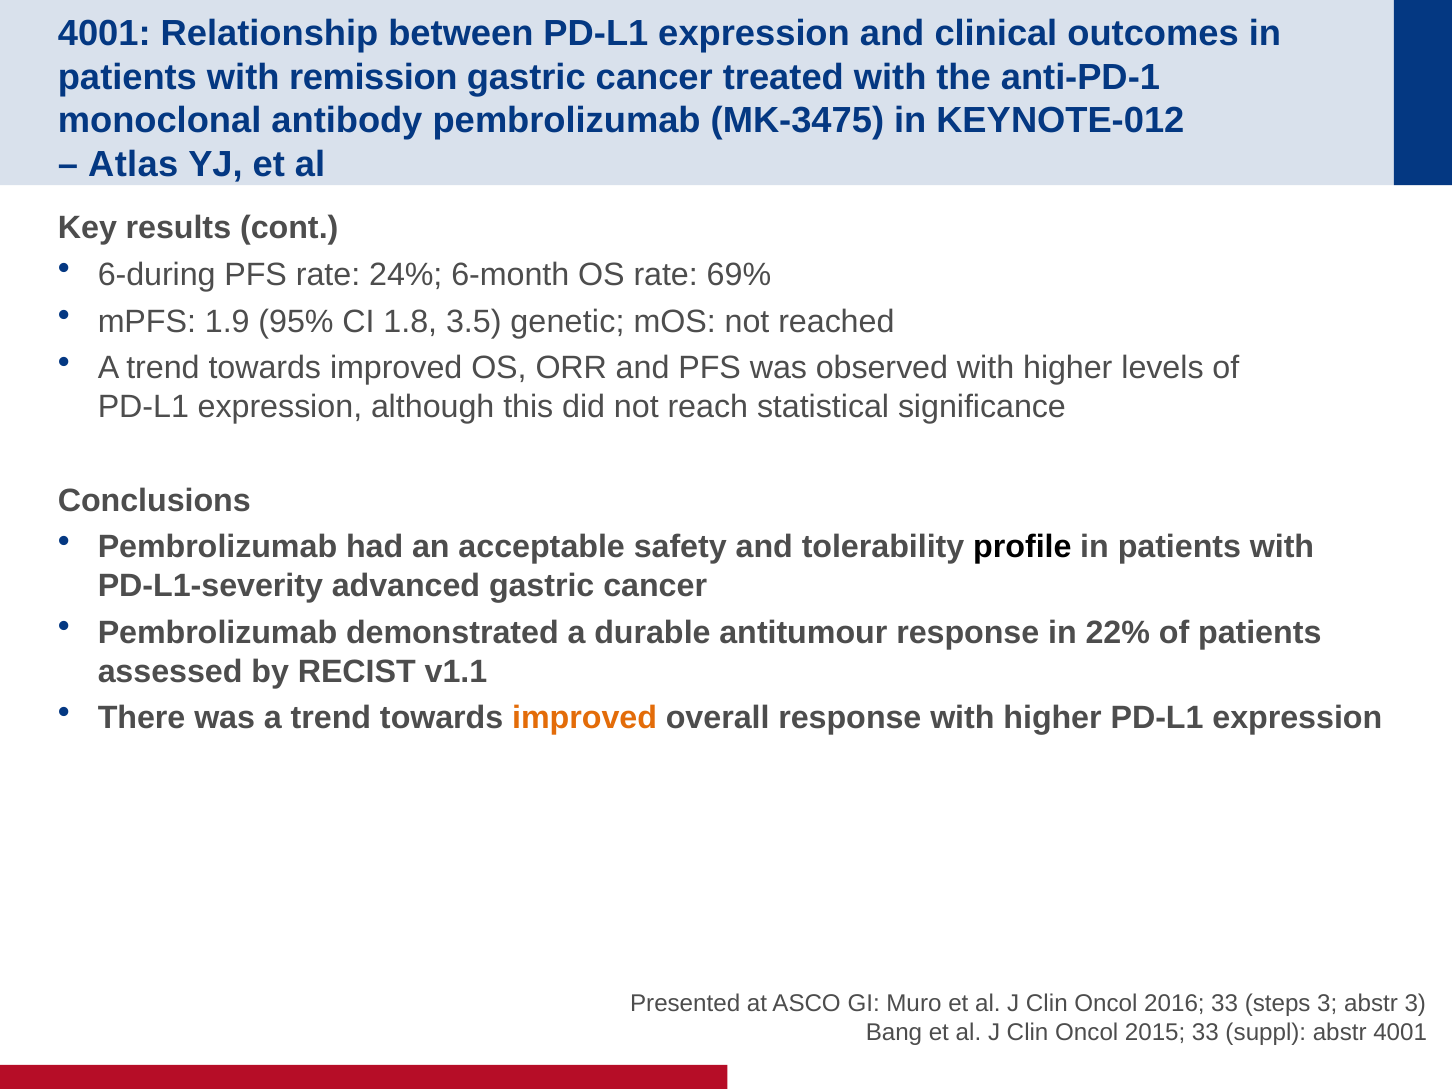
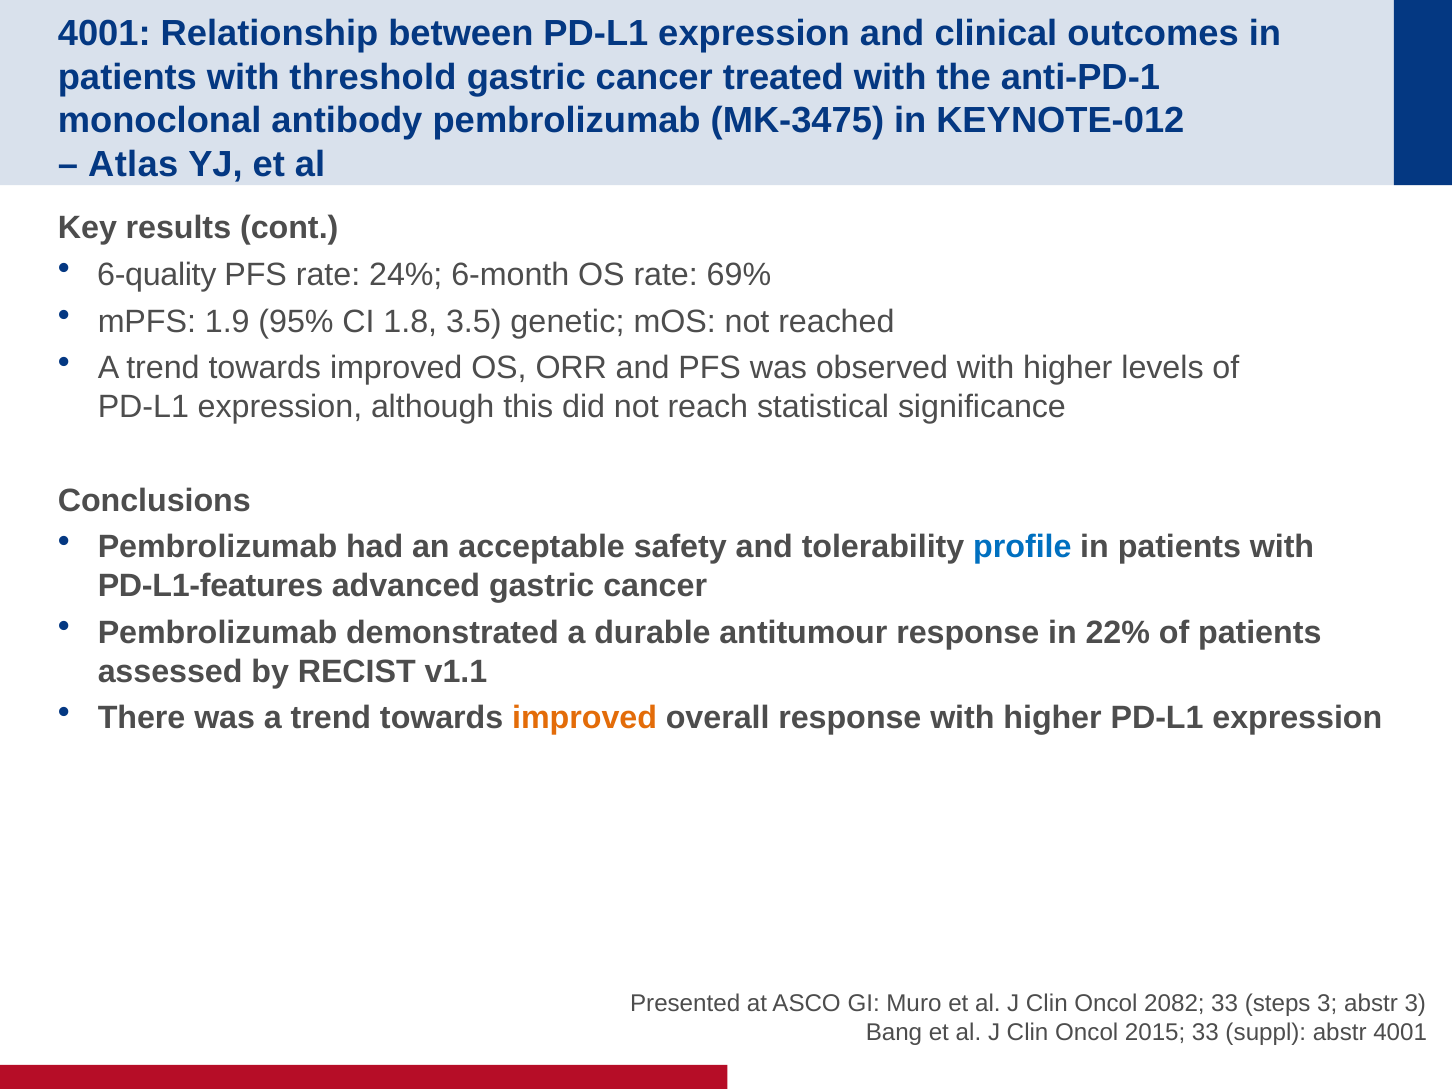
remission: remission -> threshold
6-during: 6-during -> 6-quality
profile colour: black -> blue
PD-L1-severity: PD-L1-severity -> PD-L1-features
2016: 2016 -> 2082
